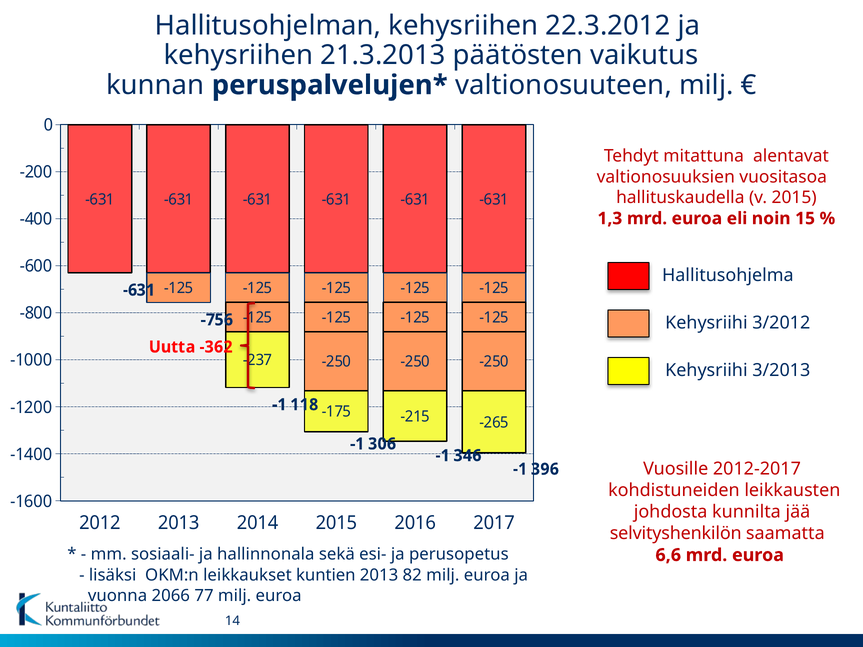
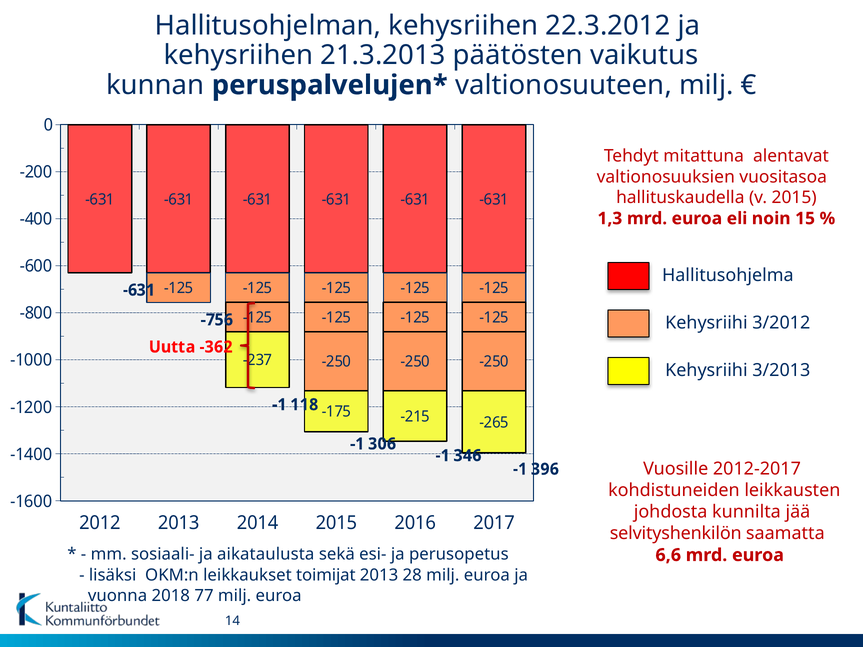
hallinnonala: hallinnonala -> aikataulusta
kuntien: kuntien -> toimijat
82: 82 -> 28
2066: 2066 -> 2018
